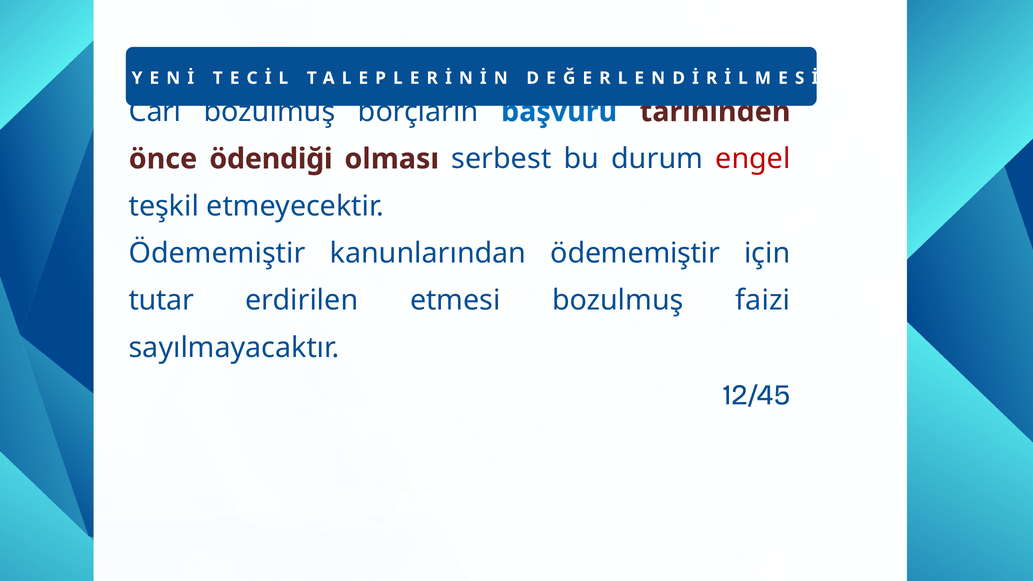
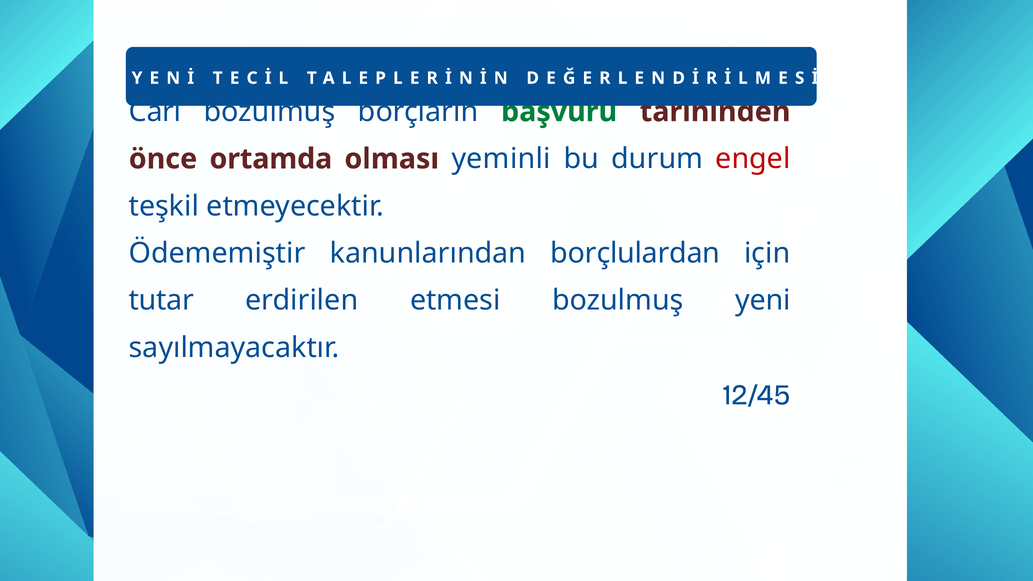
başvuru colour: blue -> green
ödendiği: ödendiği -> ortamda
serbest: serbest -> yeminli
kanunlarından ödememiştir: ödememiştir -> borçlulardan
faizi: faizi -> yeni
